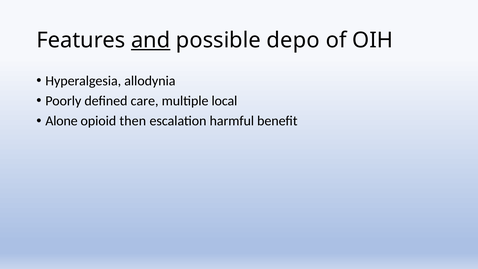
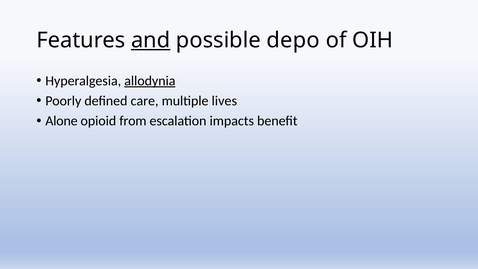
allodynia underline: none -> present
local: local -> lives
then: then -> from
harmful: harmful -> impacts
